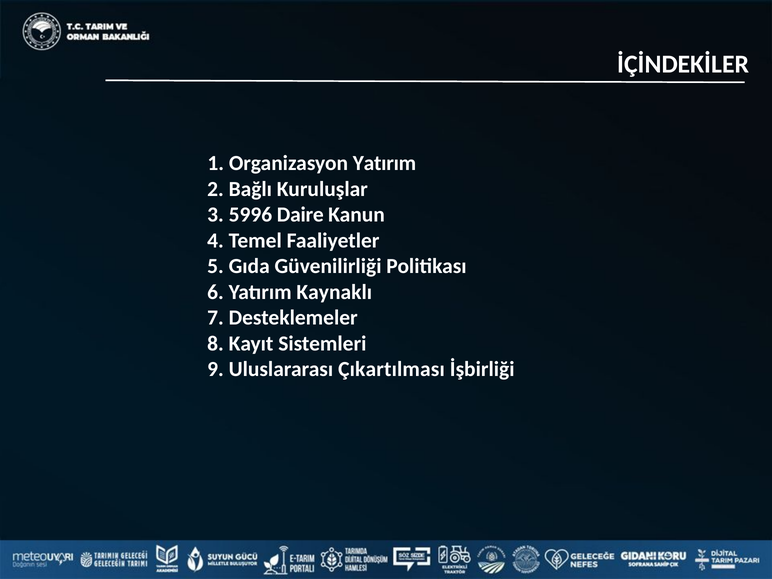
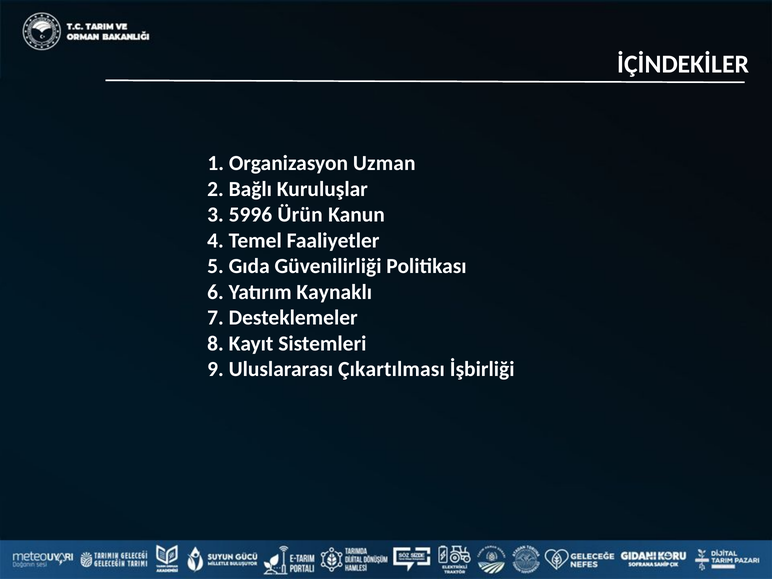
Organizasyon Yatırım: Yatırım -> Uzman
Daire: Daire -> Ürün
